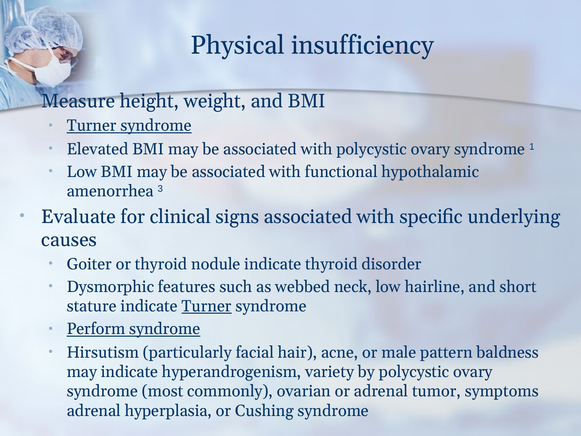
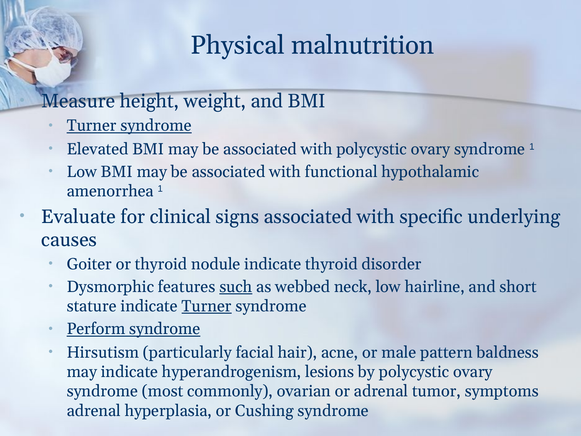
insufficiency: insufficiency -> malnutrition
amenorrhea 3: 3 -> 1
such underline: none -> present
variety: variety -> lesions
